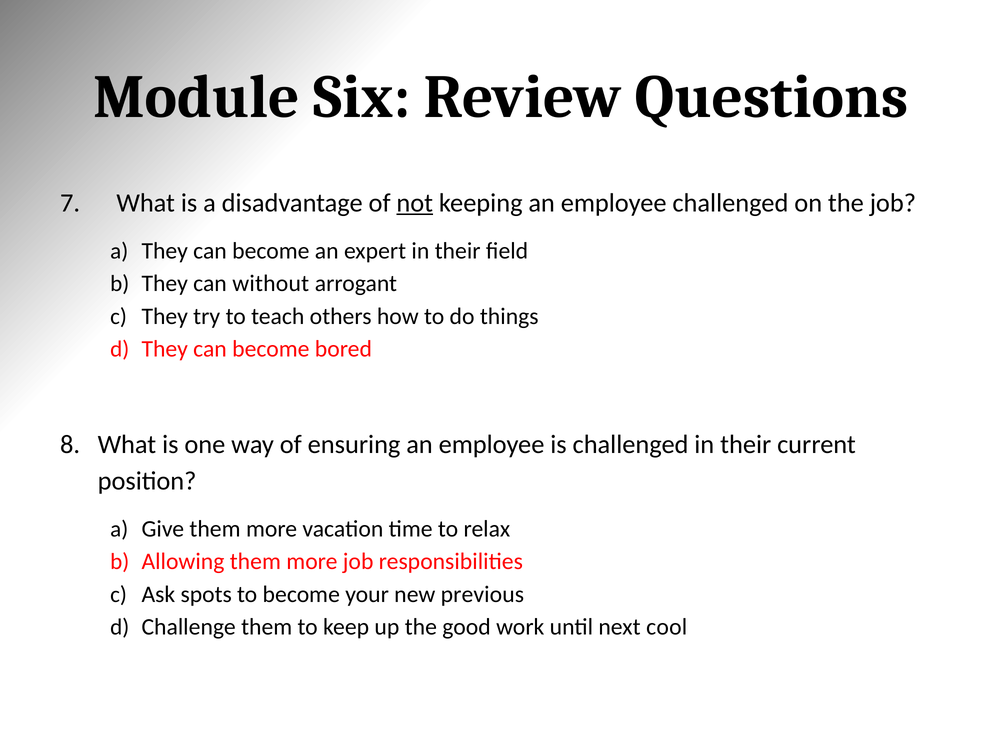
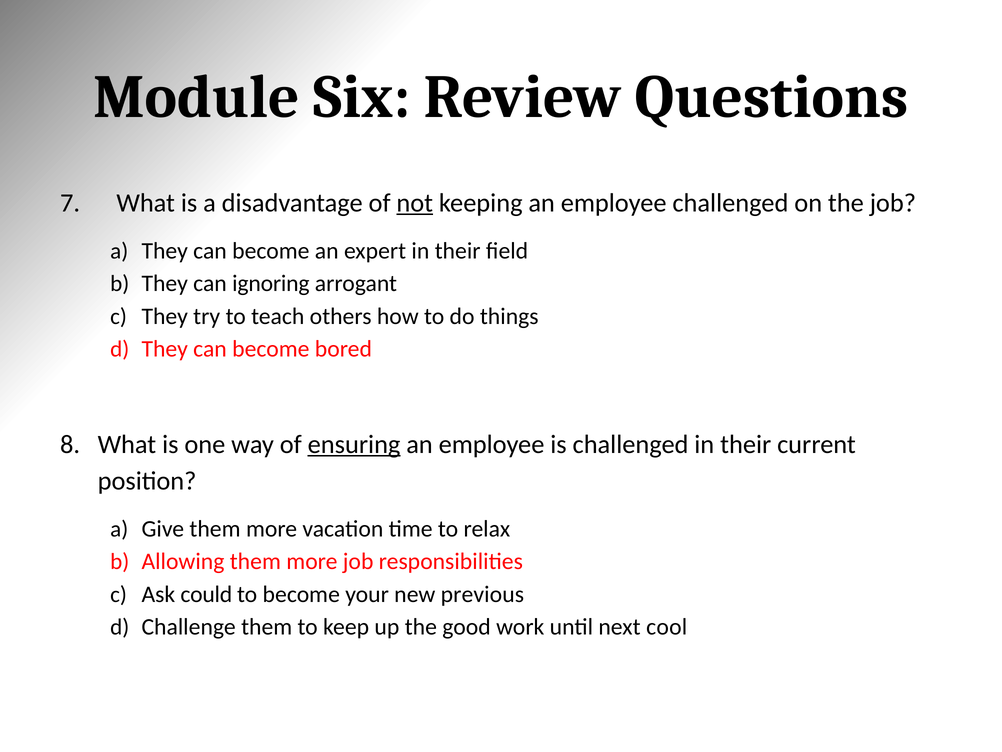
without: without -> ignoring
ensuring underline: none -> present
spots: spots -> could
